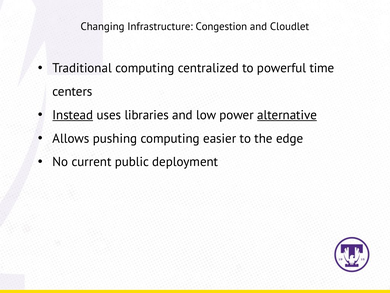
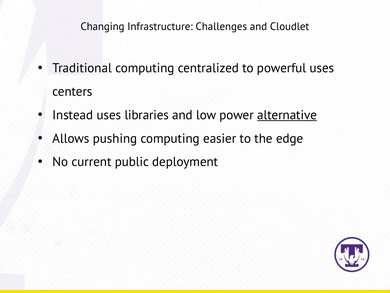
Congestion: Congestion -> Challenges
powerful time: time -> uses
Instead underline: present -> none
